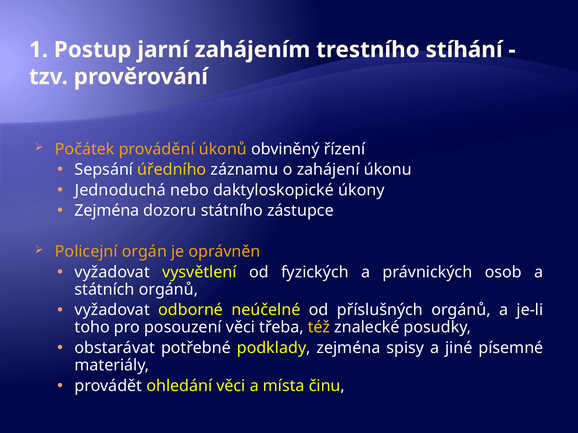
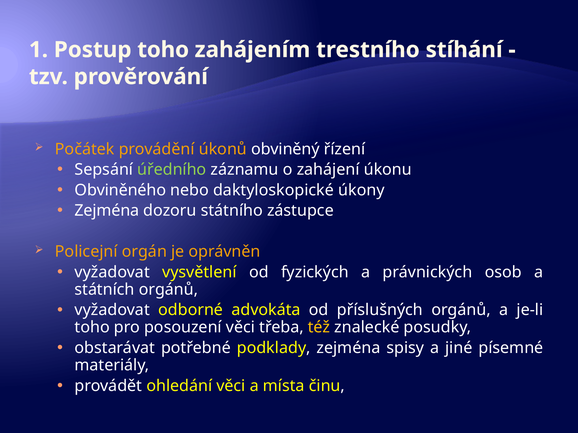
Postup jarní: jarní -> toho
úředního colour: yellow -> light green
Jednoduchá: Jednoduchá -> Obviněného
neúčelné: neúčelné -> advokáta
